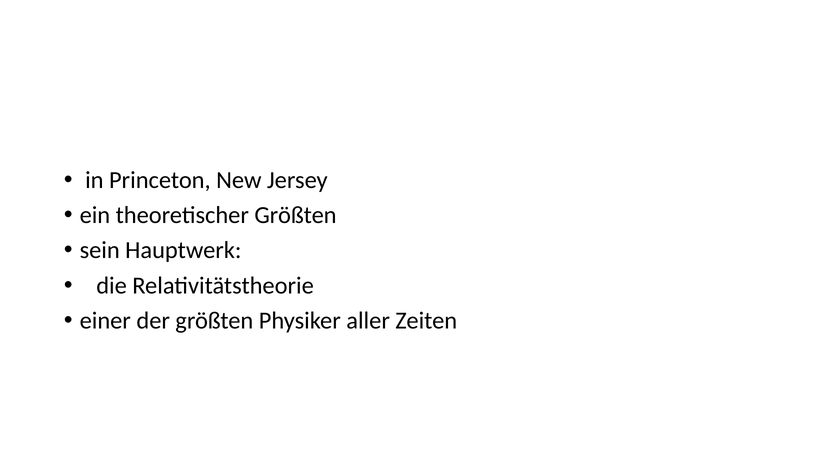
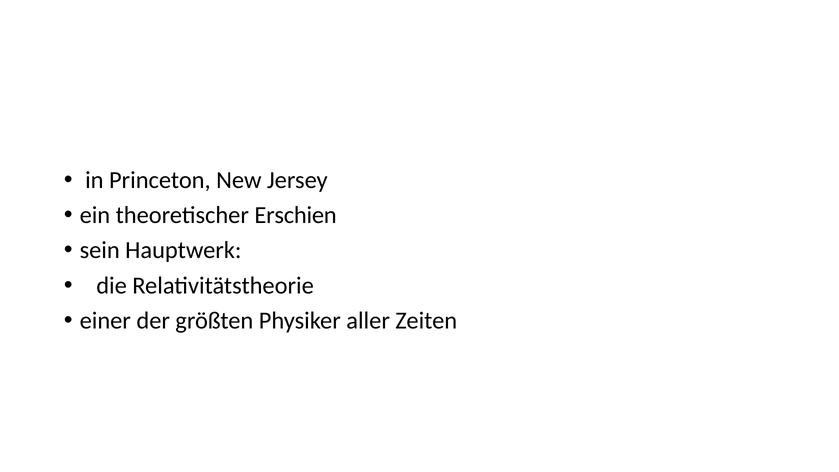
theoretischer Größten: Größten -> Erschien
